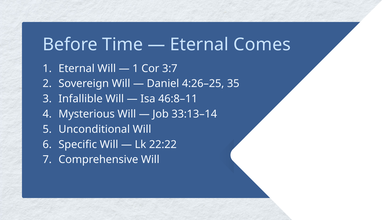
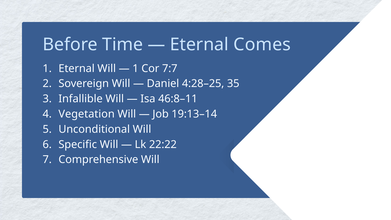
3:7: 3:7 -> 7:7
4:26–25: 4:26–25 -> 4:28–25
Mysterious: Mysterious -> Vegetation
33:13–14: 33:13–14 -> 19:13–14
